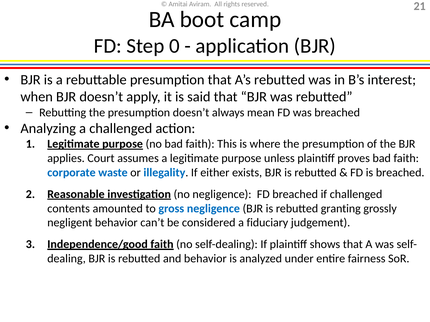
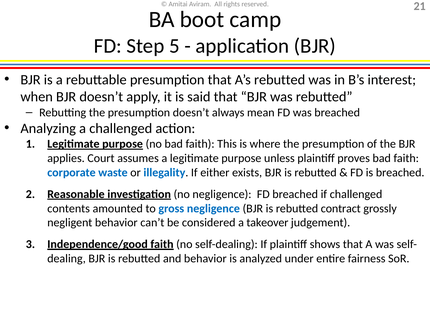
0: 0 -> 5
granting: granting -> contract
fiduciary: fiduciary -> takeover
